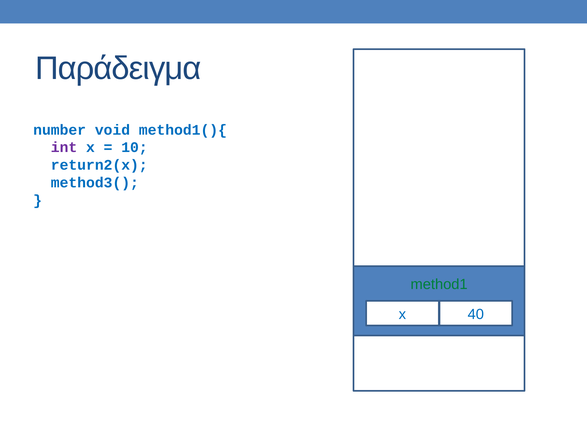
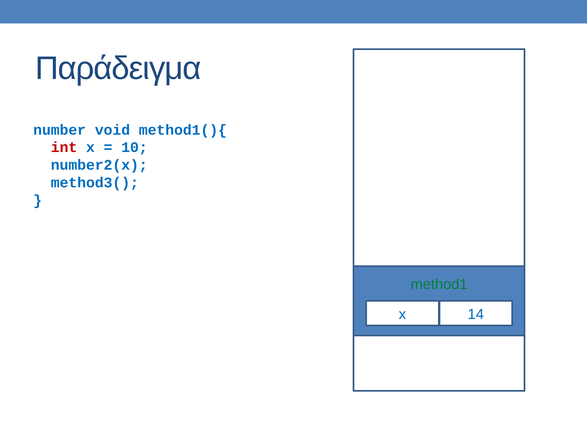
int colour: purple -> red
return2(x: return2(x -> number2(x
40: 40 -> 14
